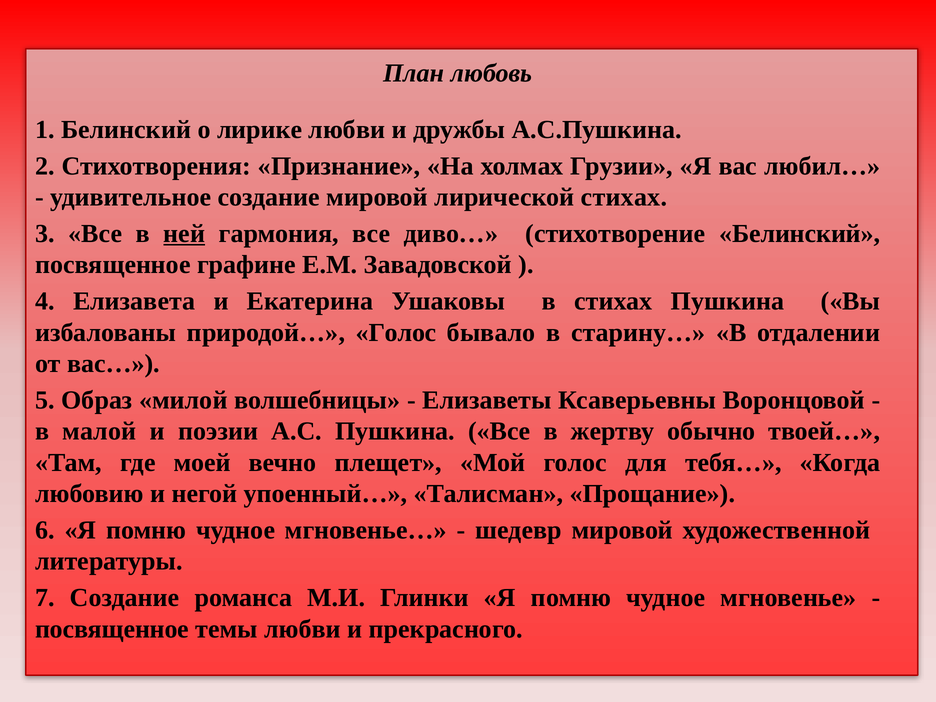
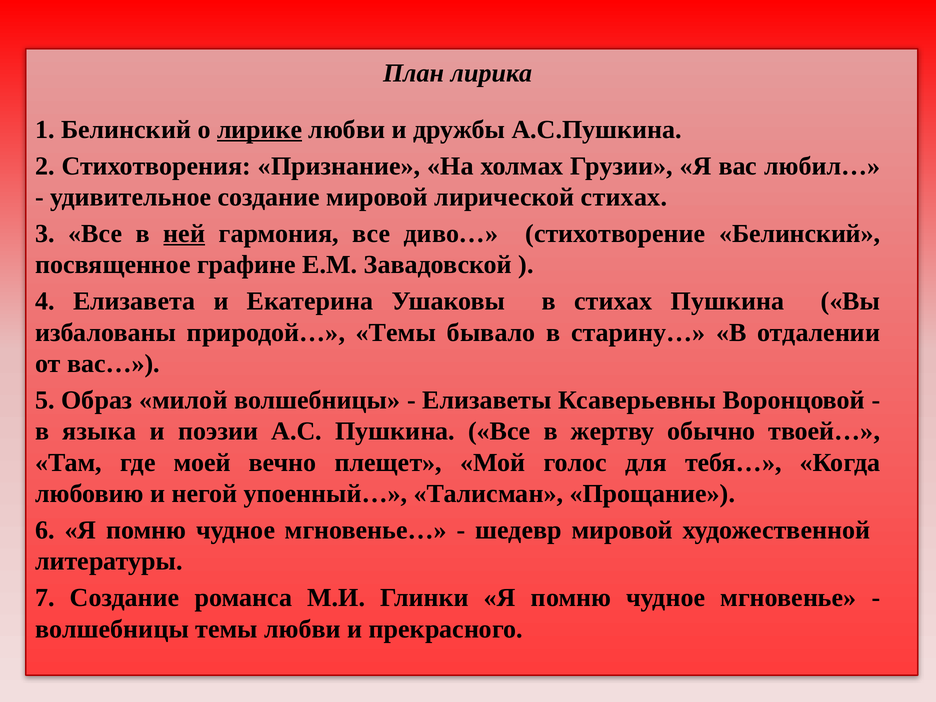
любовь: любовь -> лирика
лирике underline: none -> present
природой… Голос: Голос -> Темы
малой: малой -> языка
посвященное at (112, 629): посвященное -> волшебницы
